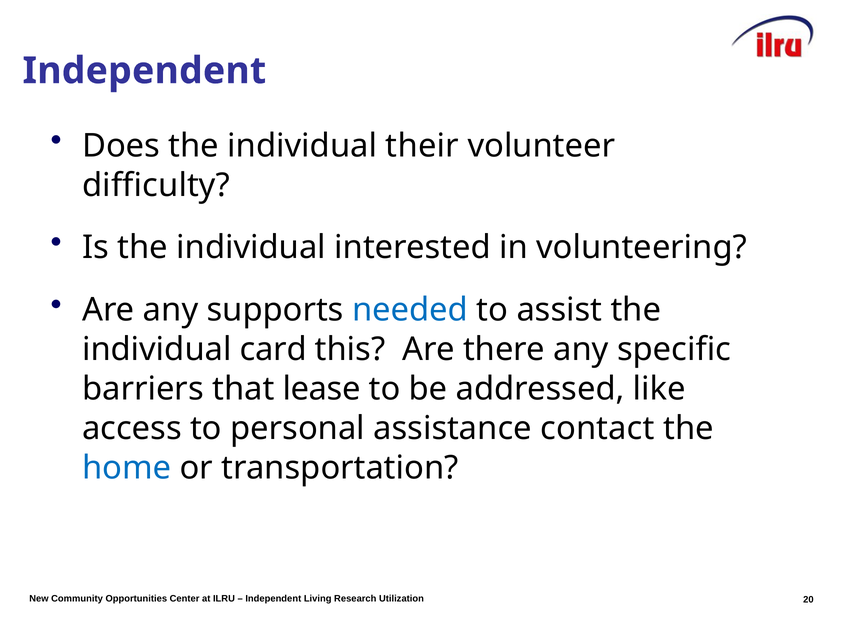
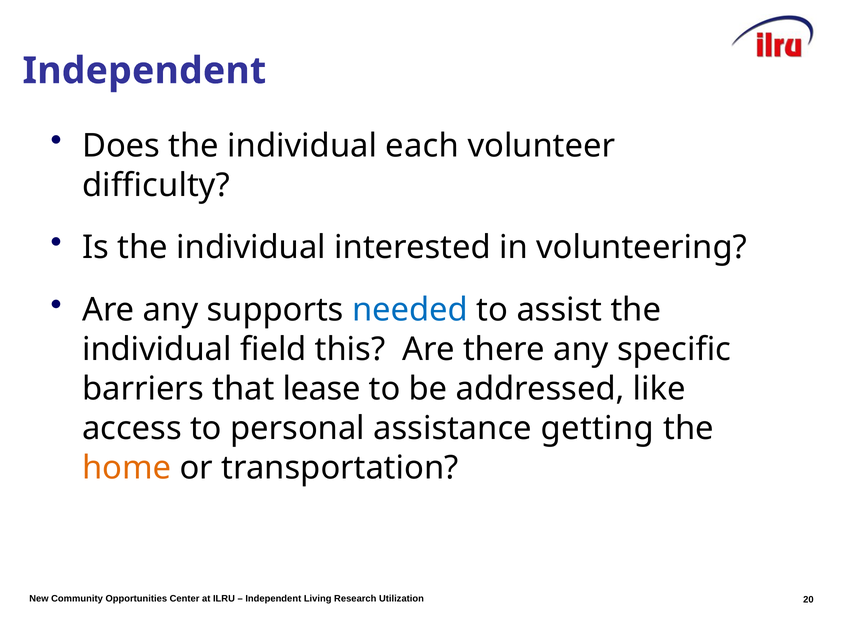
their: their -> each
card: card -> field
contact: contact -> getting
home colour: blue -> orange
